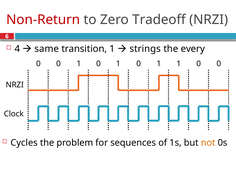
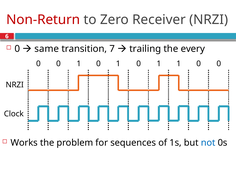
Tradeoff: Tradeoff -> Receiver
4 at (17, 49): 4 -> 0
transition 1: 1 -> 7
strings: strings -> trailing
Cycles: Cycles -> Works
not colour: orange -> blue
